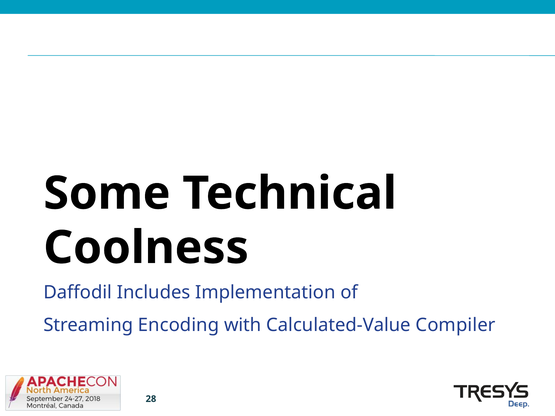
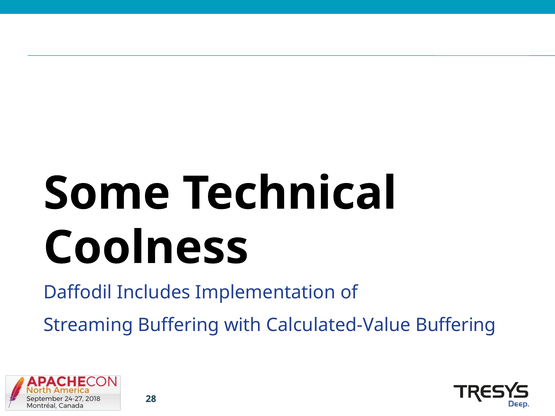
Streaming Encoding: Encoding -> Buffering
Calculated-Value Compiler: Compiler -> Buffering
